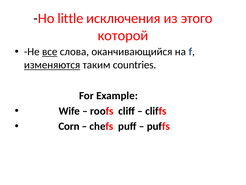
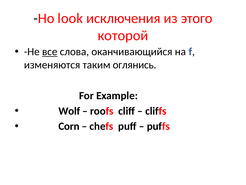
little: little -> look
изменяются underline: present -> none
countries: countries -> оглянись
Wife: Wife -> Wolf
